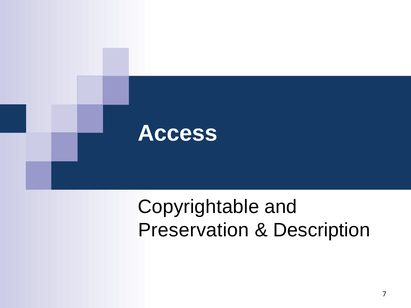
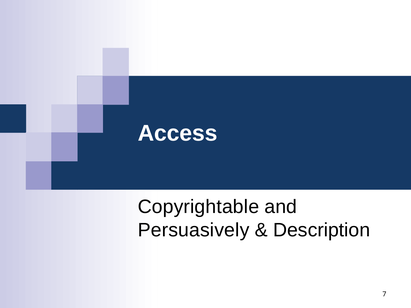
Preservation: Preservation -> Persuasively
